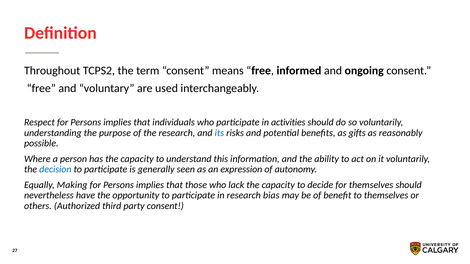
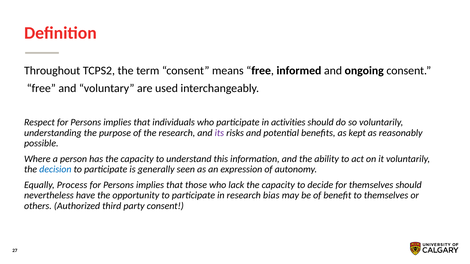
its colour: blue -> purple
gifts: gifts -> kept
Making: Making -> Process
